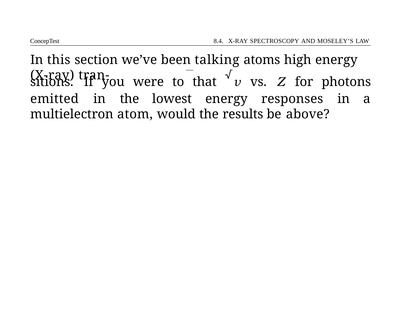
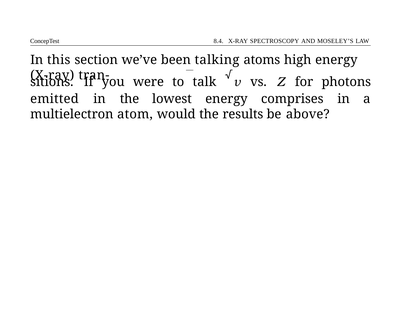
that: that -> talk
responses: responses -> comprises
